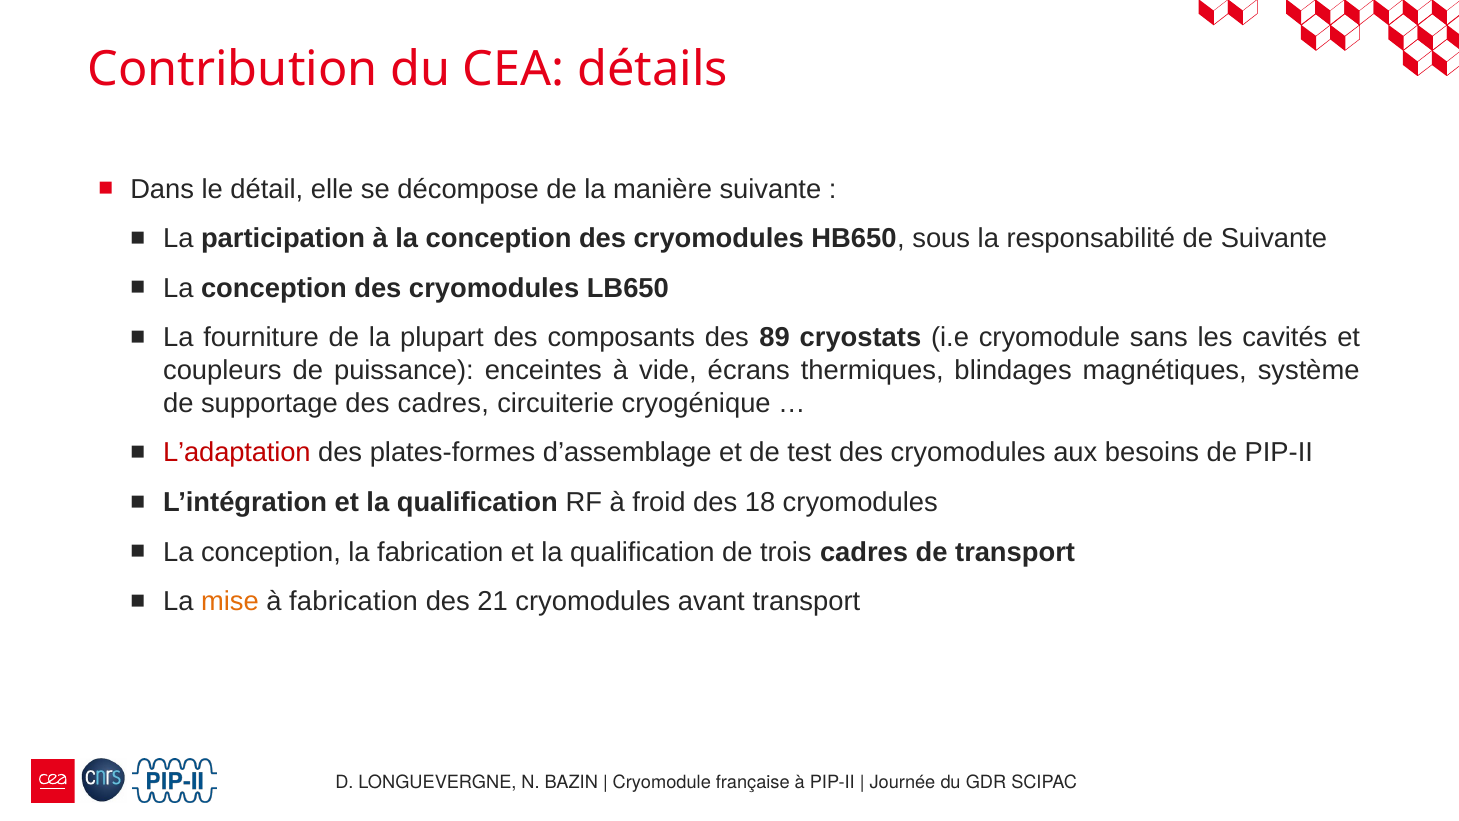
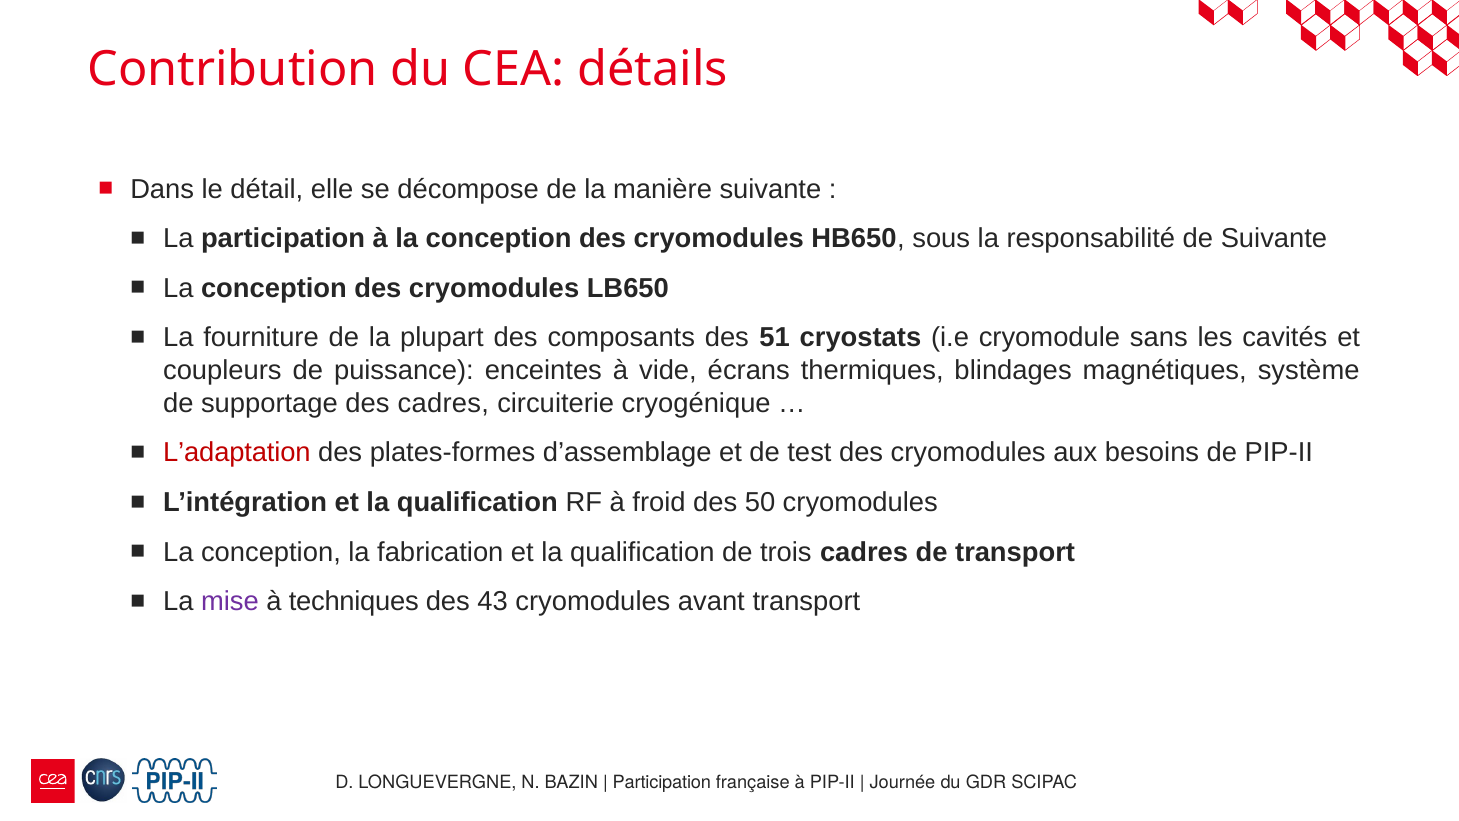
89: 89 -> 51
18: 18 -> 50
mise colour: orange -> purple
à fabrication: fabrication -> techniques
21: 21 -> 43
Cryomodule at (662, 782): Cryomodule -> Participation
